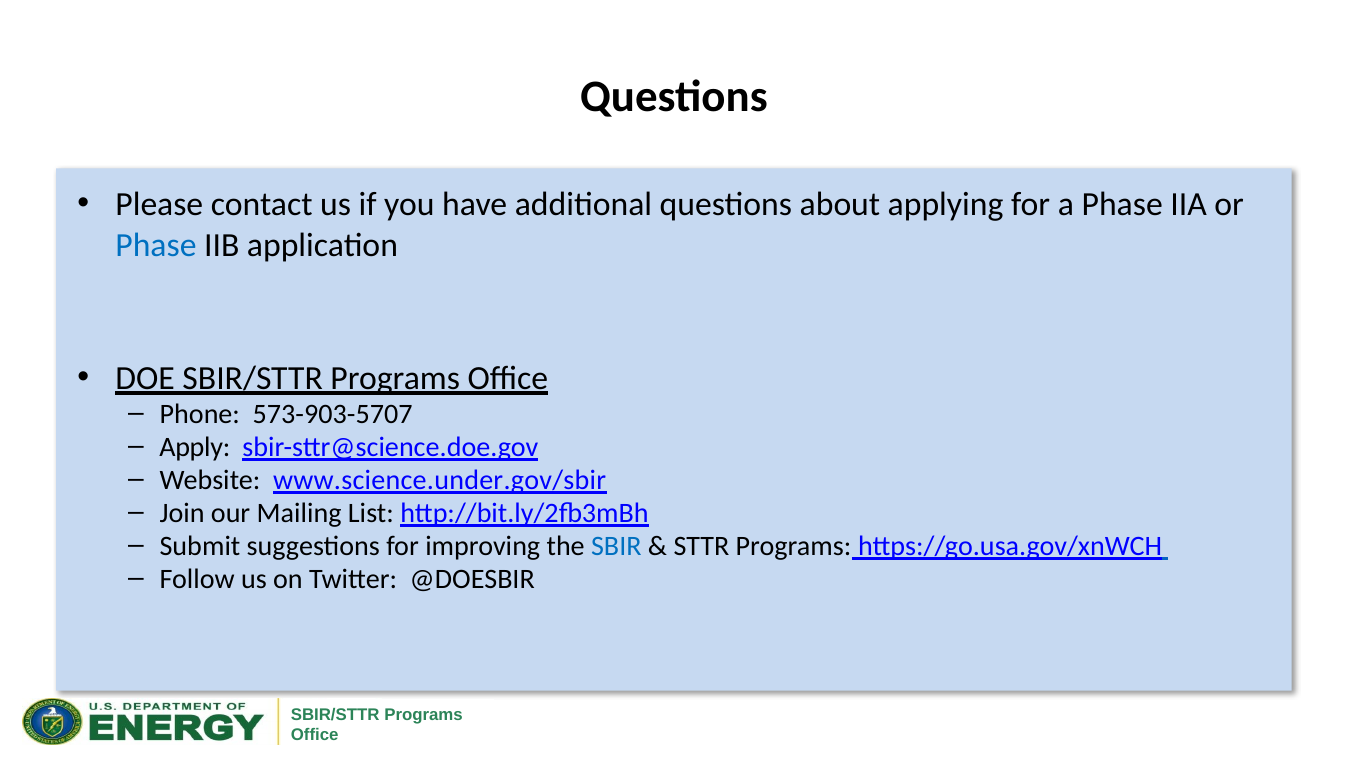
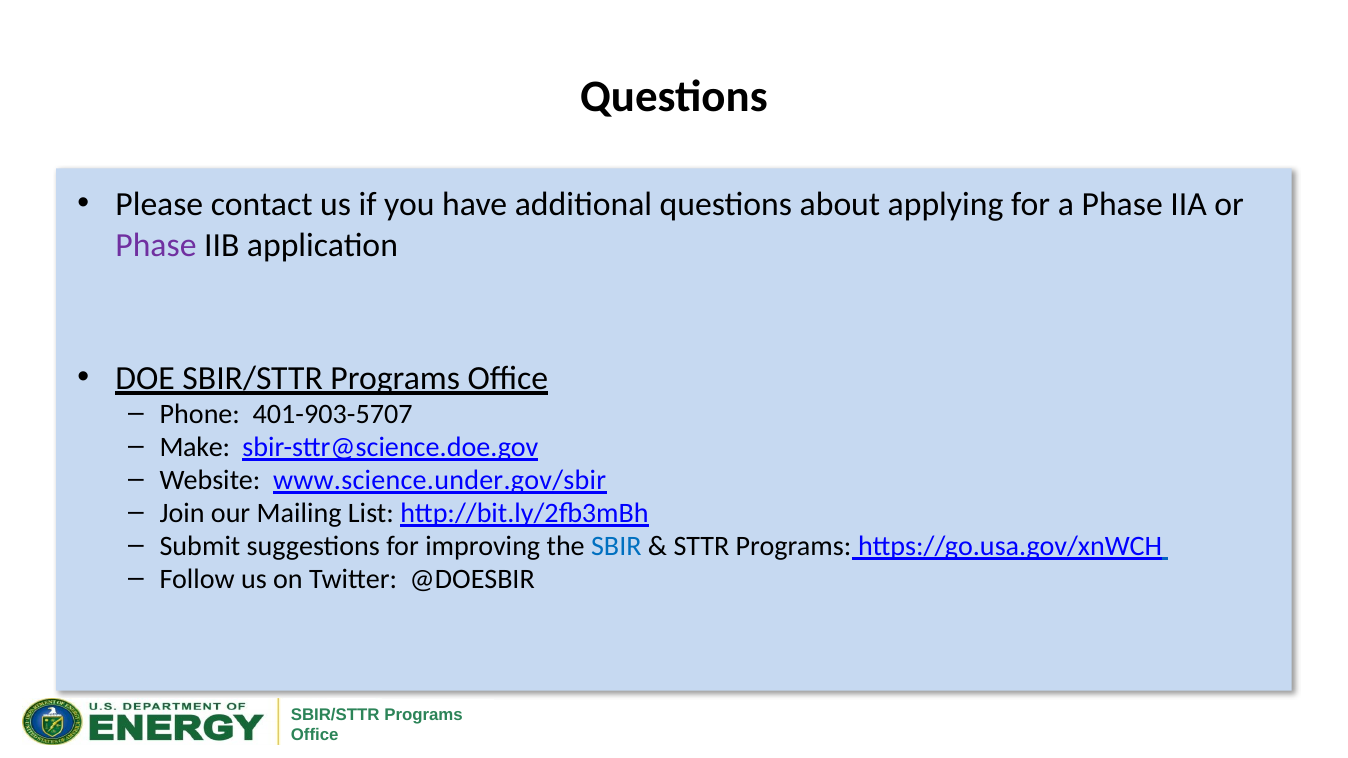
Phase at (156, 245) colour: blue -> purple
573-903-5707: 573-903-5707 -> 401-903-5707
Apply: Apply -> Make
